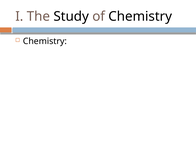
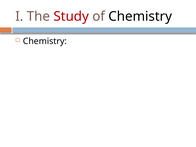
Study colour: black -> red
